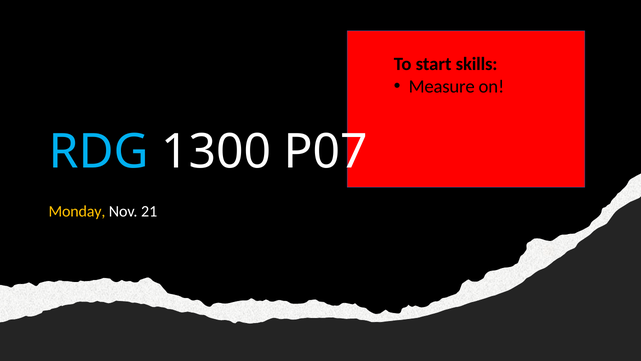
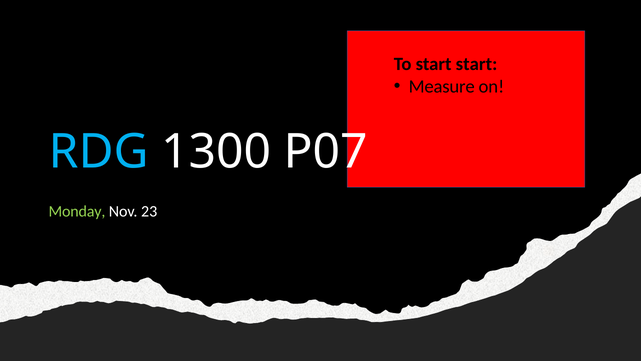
start skills: skills -> start
Monday colour: yellow -> light green
21: 21 -> 23
